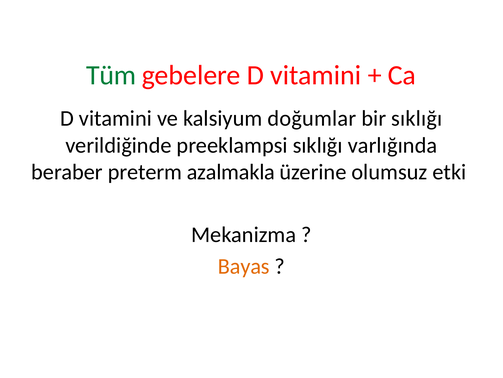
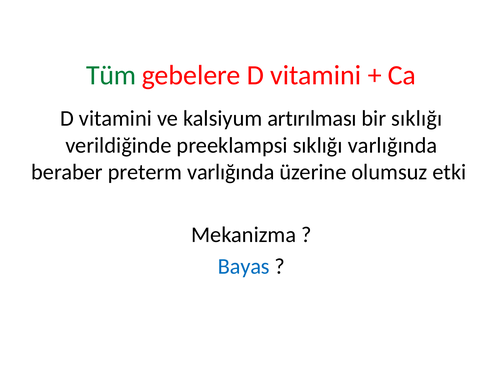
doğumlar: doğumlar -> artırılması
preterm azalmakla: azalmakla -> varlığında
Bayas colour: orange -> blue
